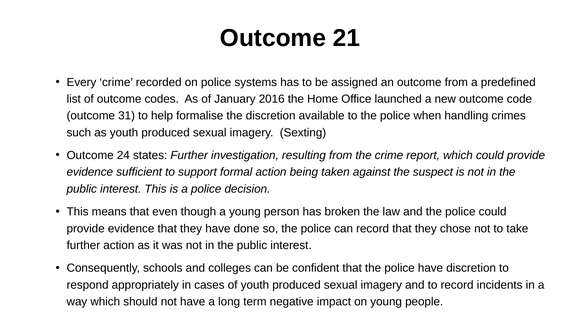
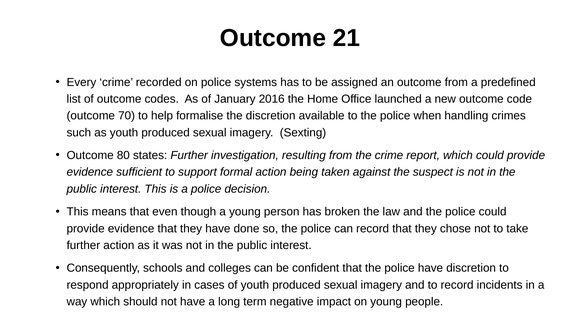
31: 31 -> 70
24: 24 -> 80
